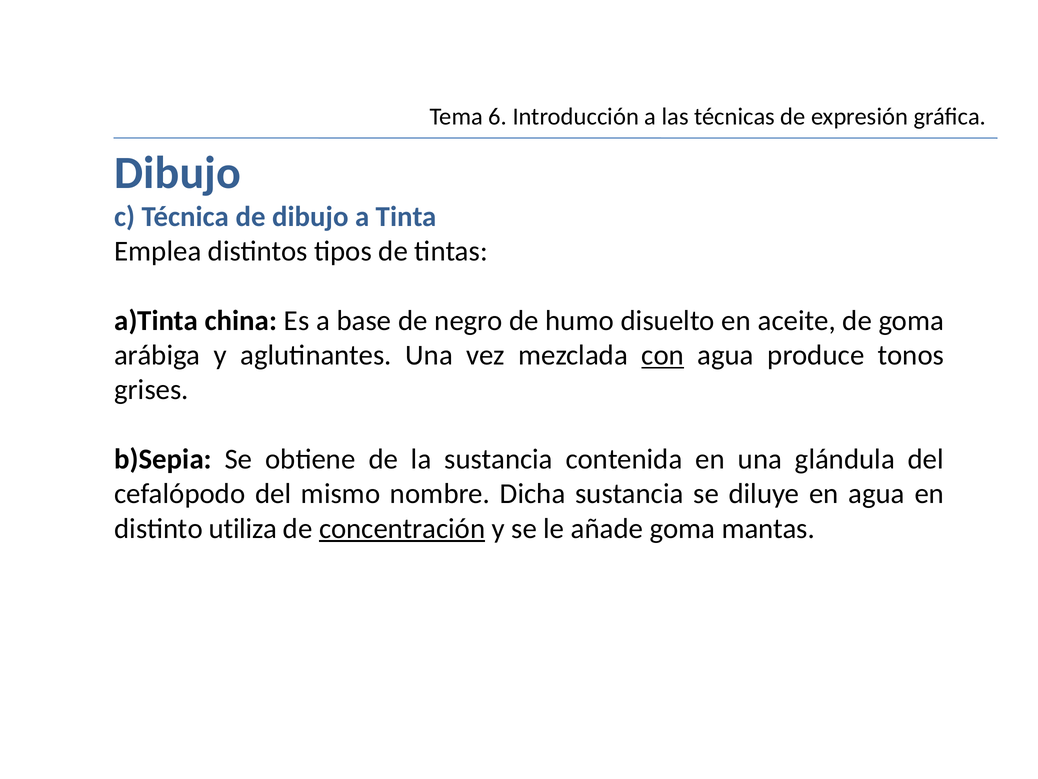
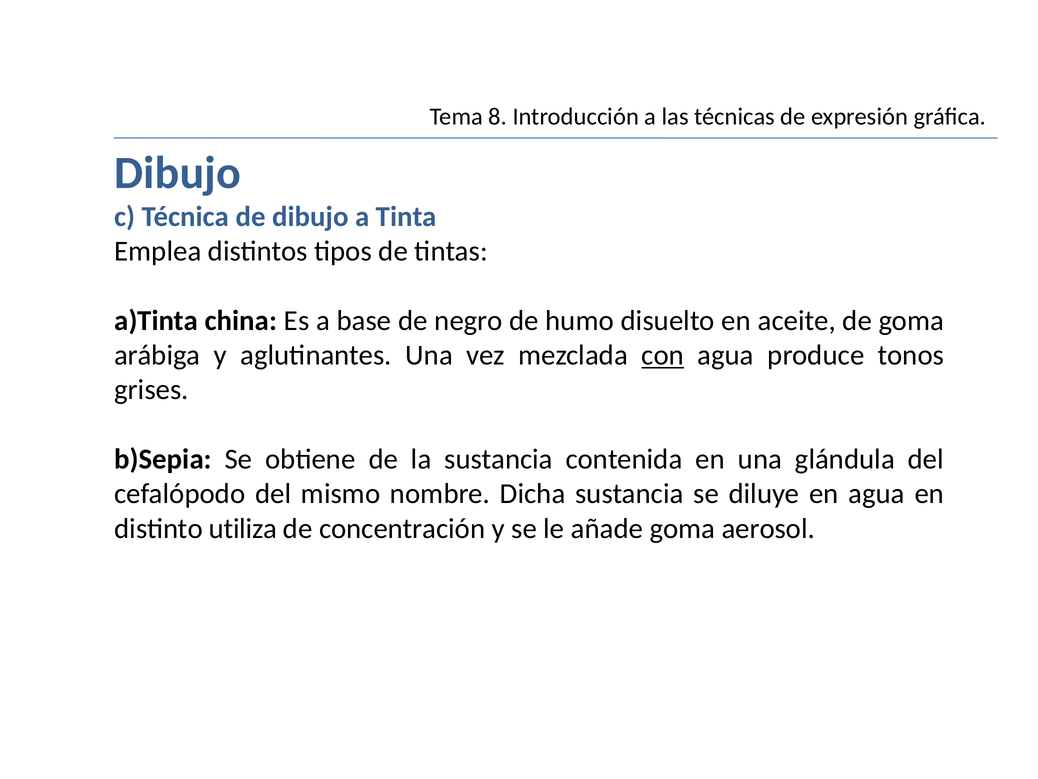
6: 6 -> 8
concentración underline: present -> none
mantas: mantas -> aerosol
